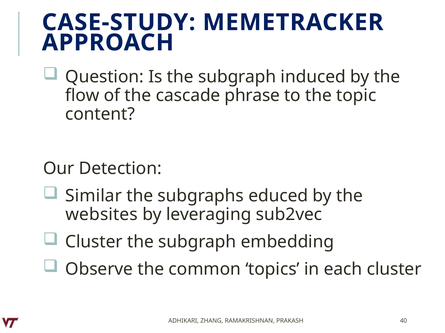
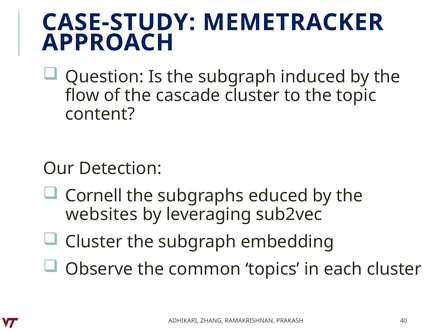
cascade phrase: phrase -> cluster
Similar: Similar -> Cornell
